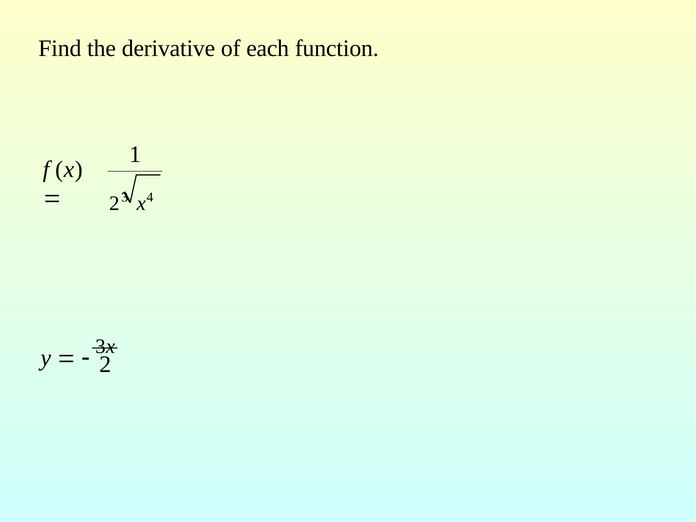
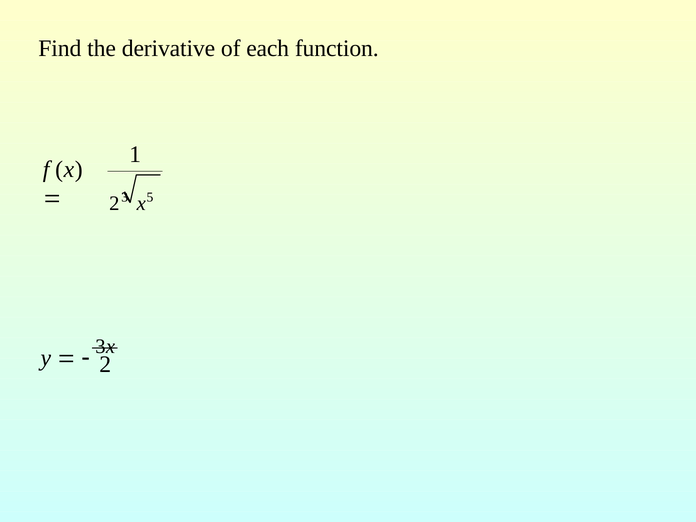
4: 4 -> 5
